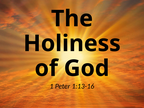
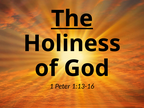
The underline: none -> present
